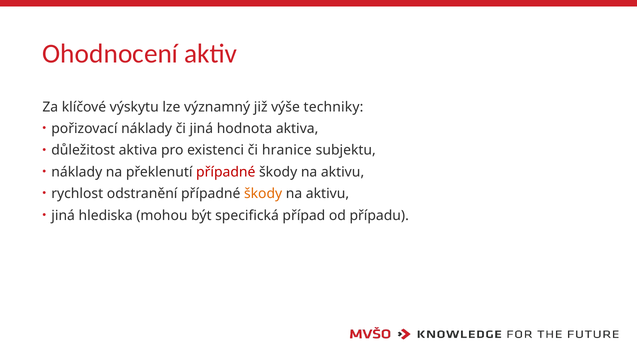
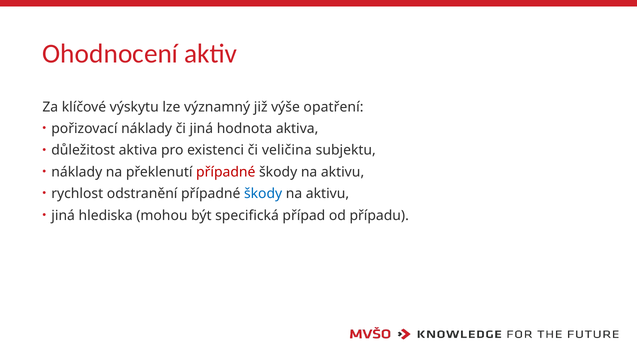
techniky: techniky -> opatření
hranice: hranice -> veličina
škody at (263, 194) colour: orange -> blue
